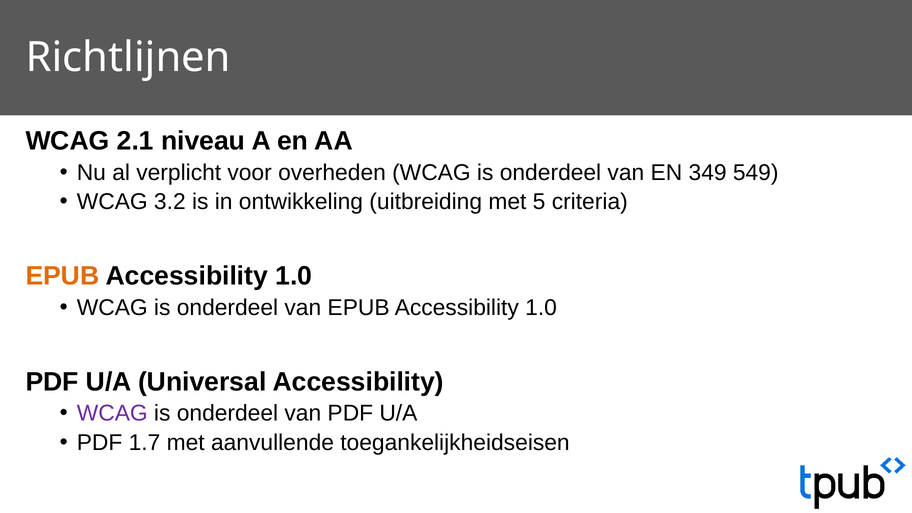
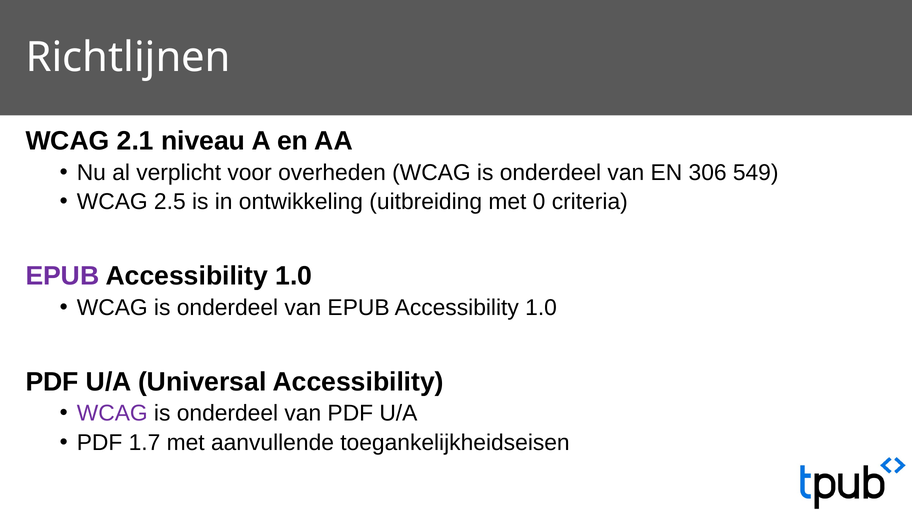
349: 349 -> 306
3.2: 3.2 -> 2.5
5: 5 -> 0
EPUB at (62, 276) colour: orange -> purple
